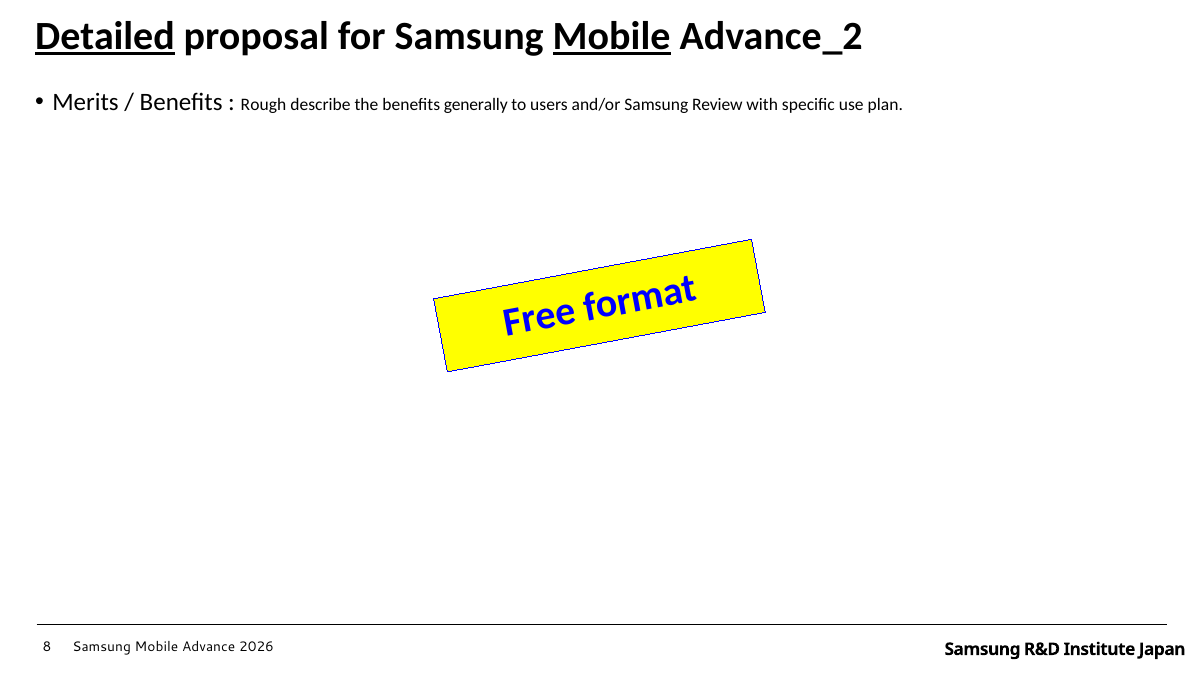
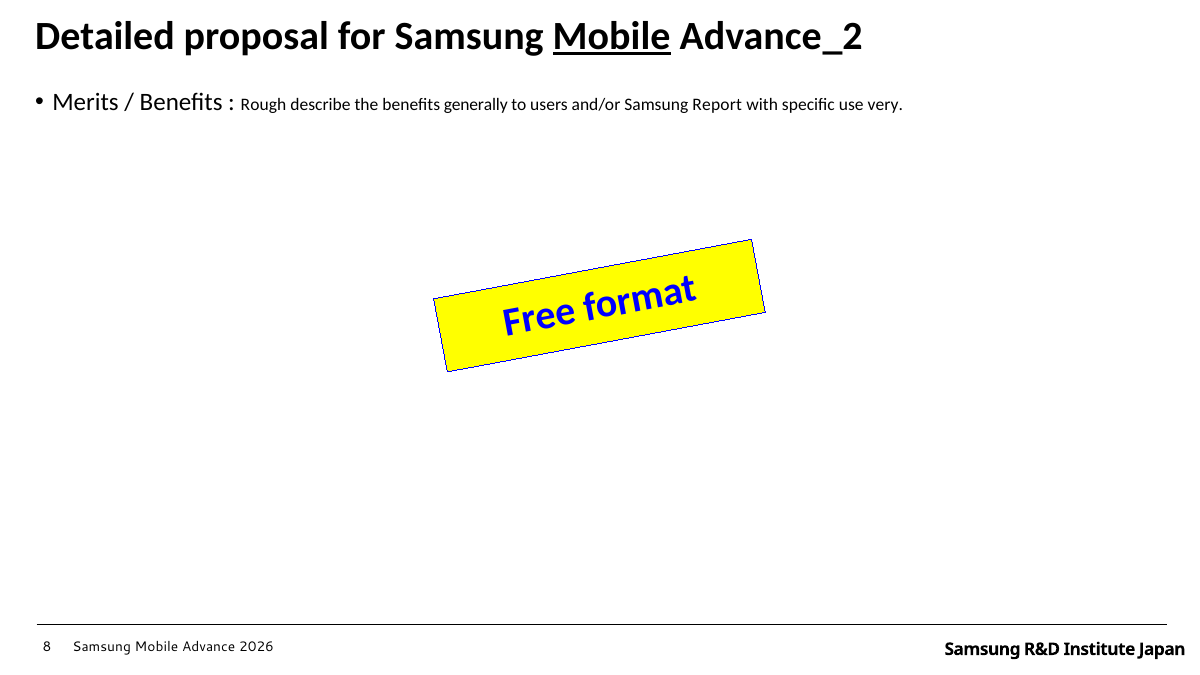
Detailed underline: present -> none
Review: Review -> Report
plan: plan -> very
